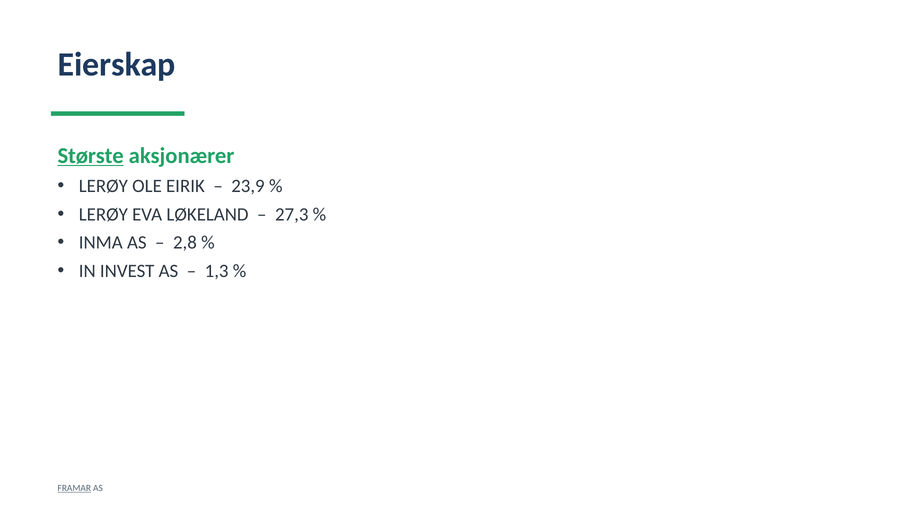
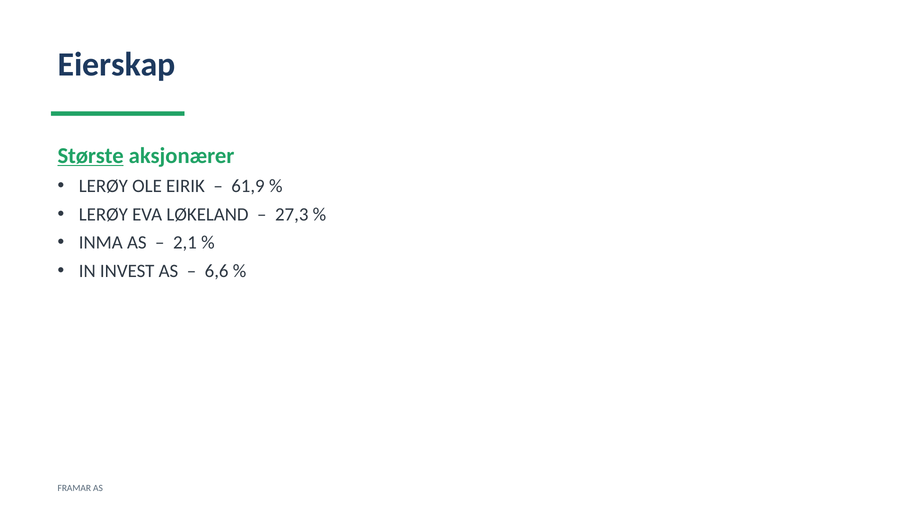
23,9: 23,9 -> 61,9
2,8: 2,8 -> 2,1
1,3: 1,3 -> 6,6
FRAMAR underline: present -> none
